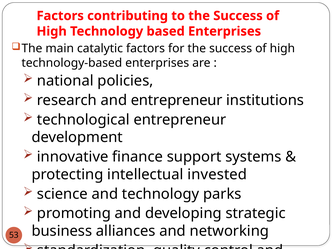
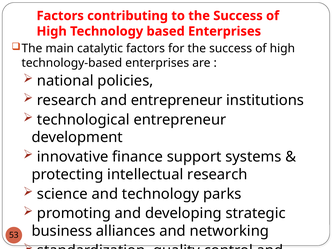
intellectual invested: invested -> research
